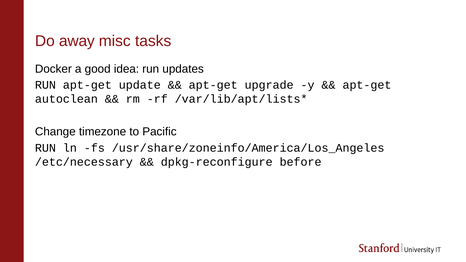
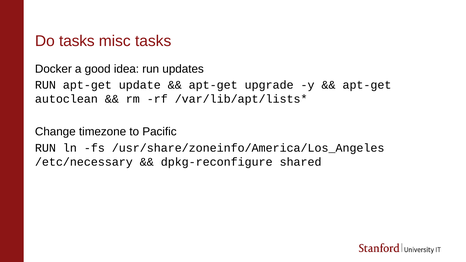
Do away: away -> tasks
before: before -> shared
